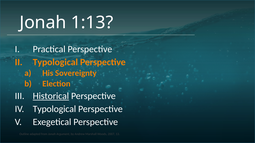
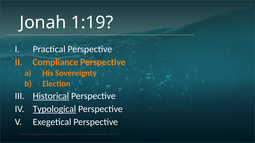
1:13: 1:13 -> 1:19
Typological at (55, 62): Typological -> Compliance
Typological at (54, 109) underline: none -> present
